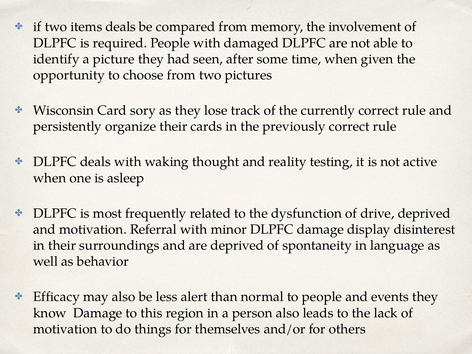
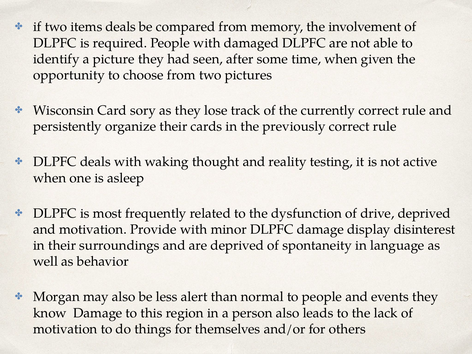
Referral: Referral -> Provide
Efficacy: Efficacy -> Morgan
